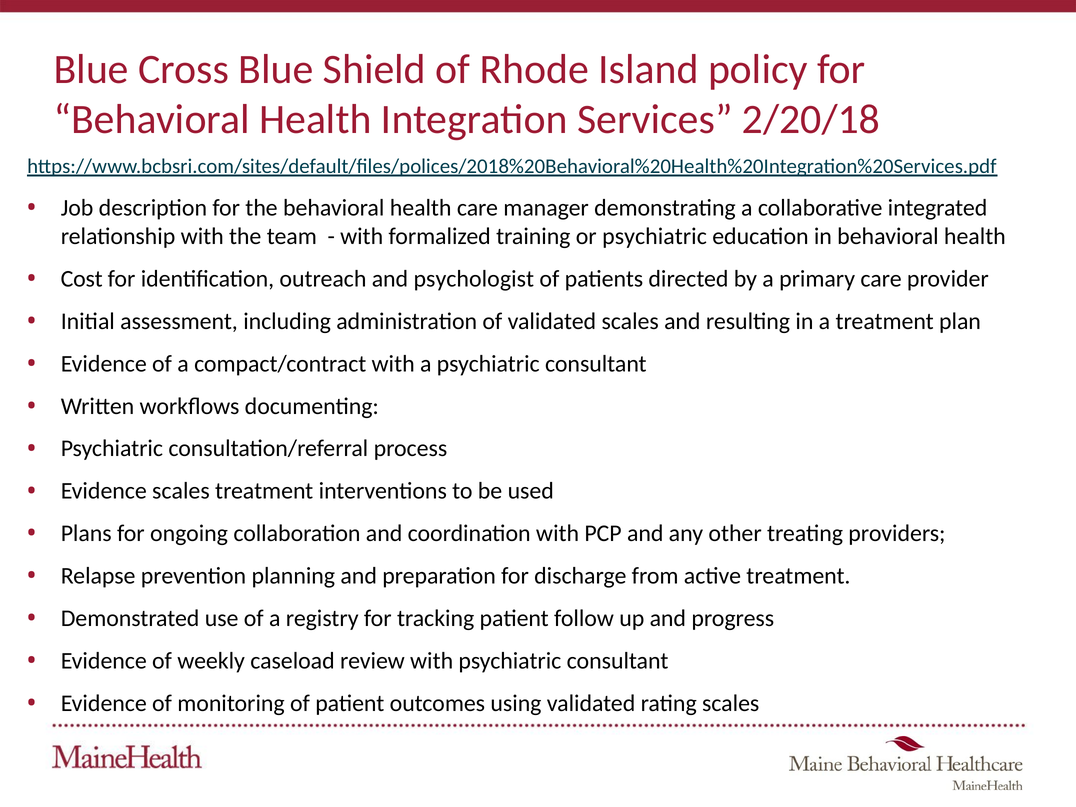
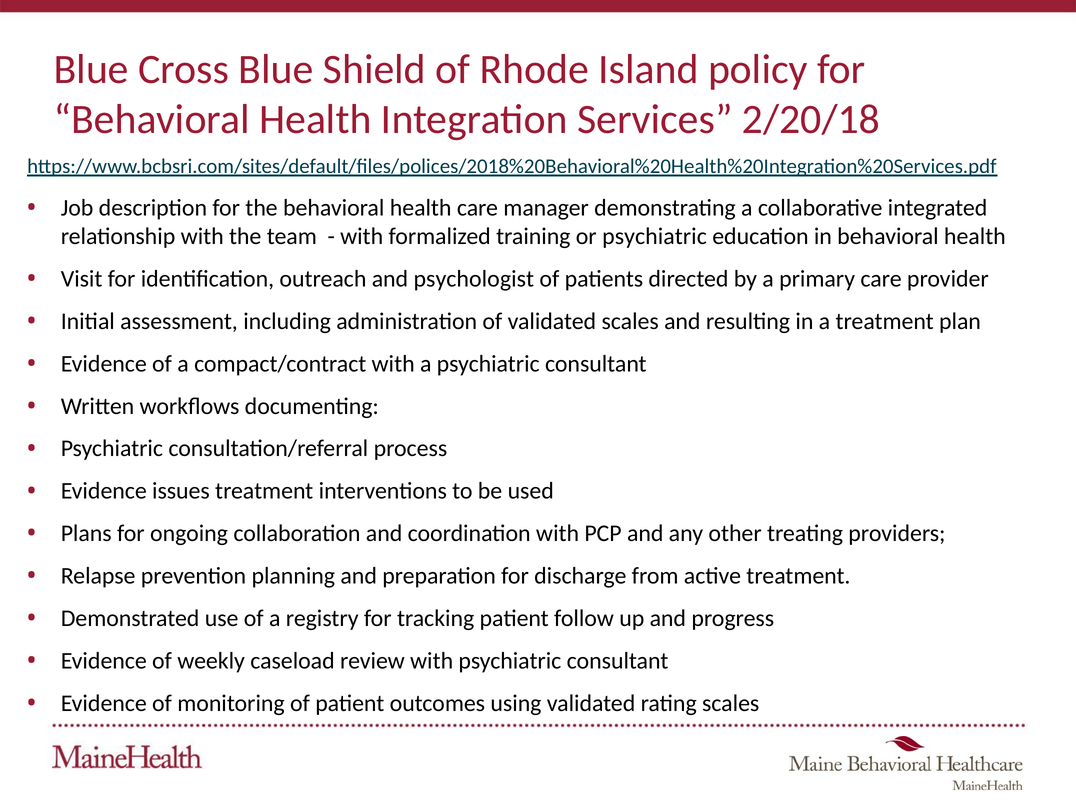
Cost: Cost -> Visit
Evidence scales: scales -> issues
